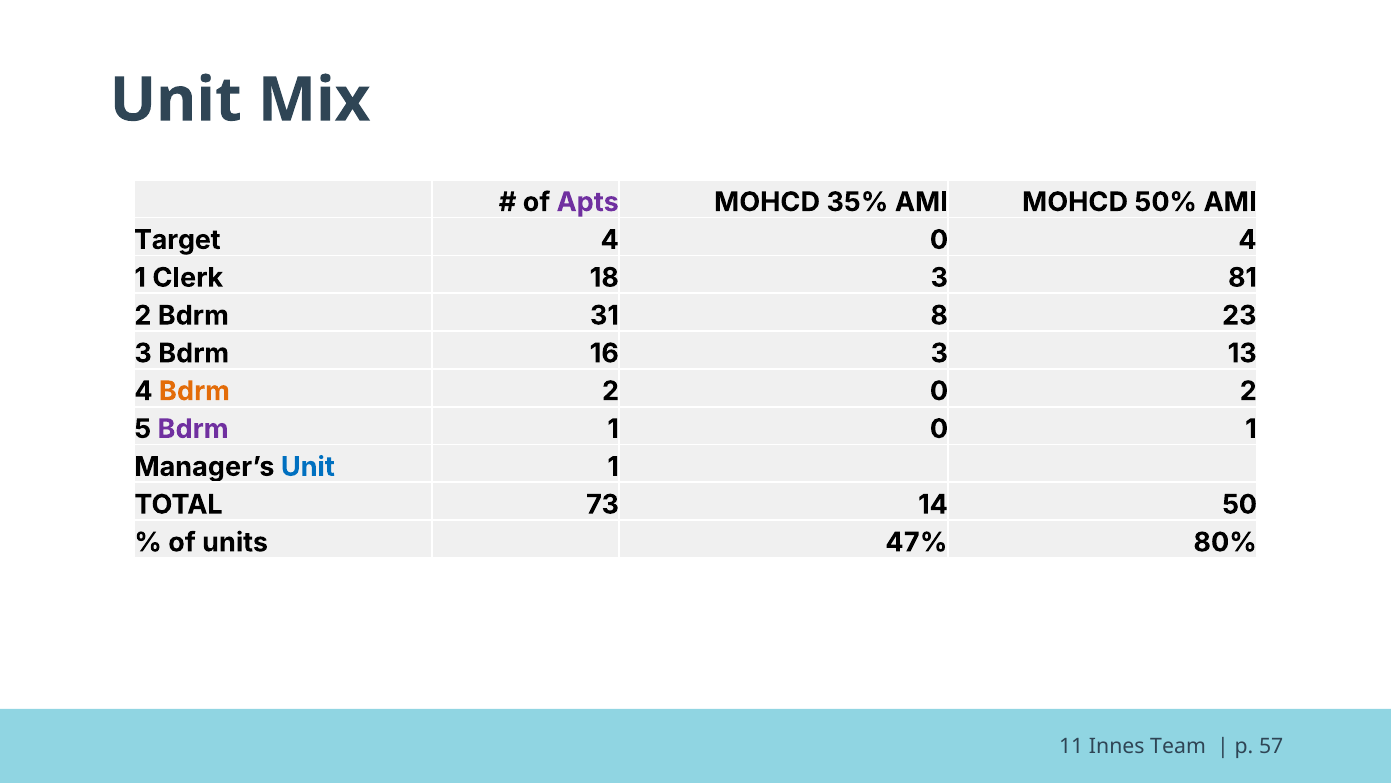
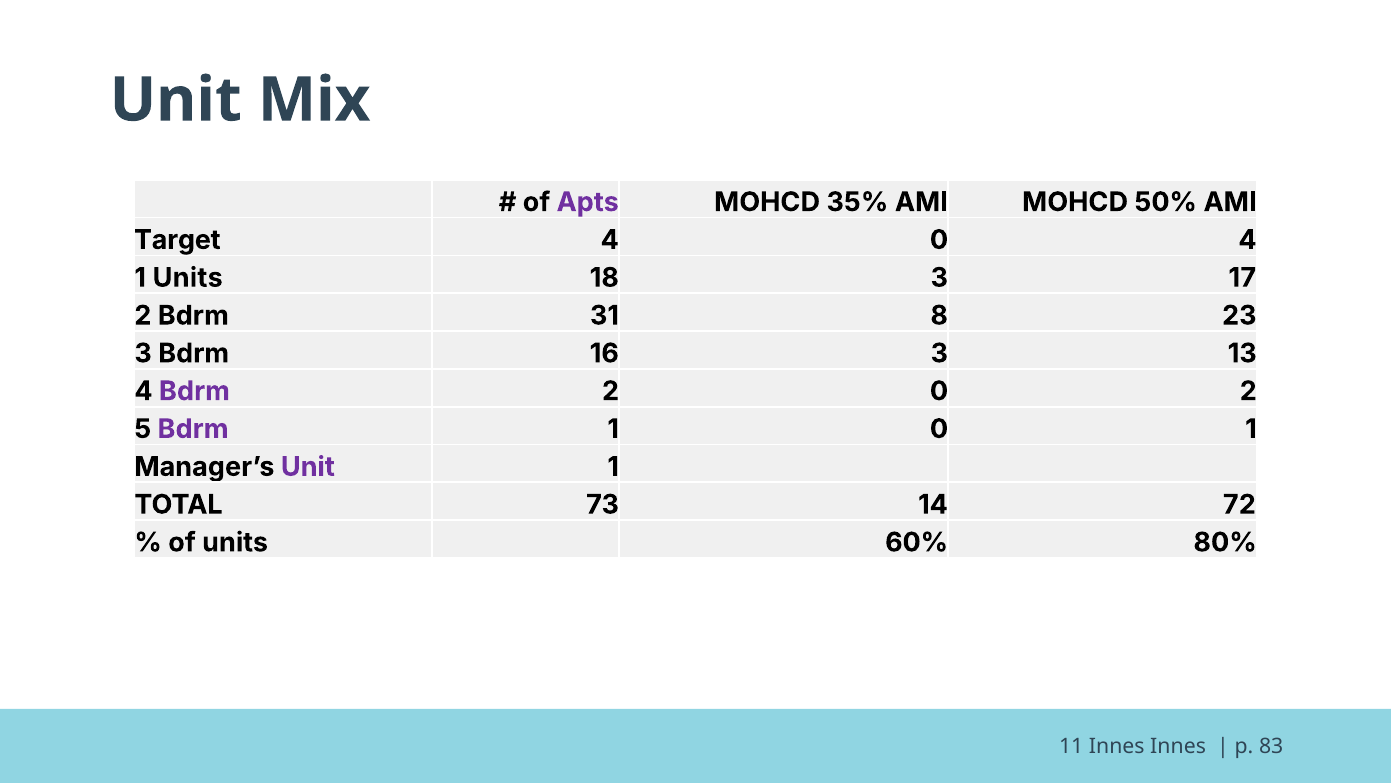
1 Clerk: Clerk -> Units
81: 81 -> 17
Bdrm at (194, 391) colour: orange -> purple
Unit at (308, 467) colour: blue -> purple
50: 50 -> 72
47%: 47% -> 60%
Innes Team: Team -> Innes
57: 57 -> 83
